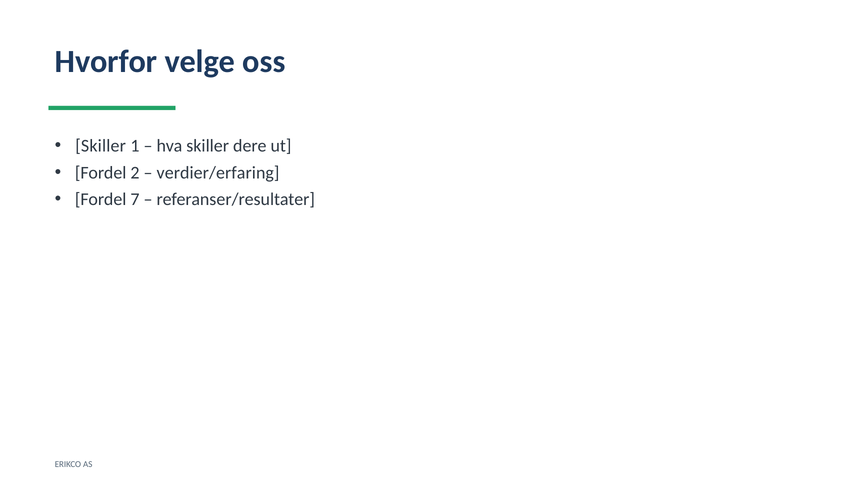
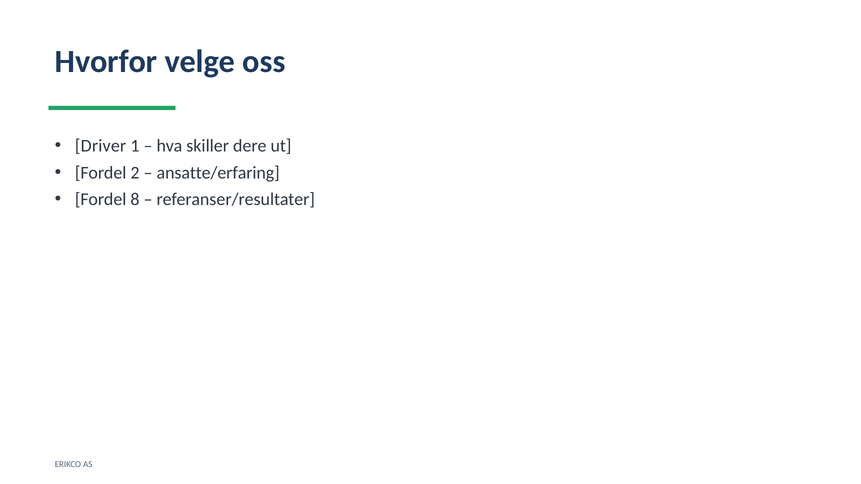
Skiller at (101, 146): Skiller -> Driver
verdier/erfaring: verdier/erfaring -> ansatte/erfaring
7: 7 -> 8
